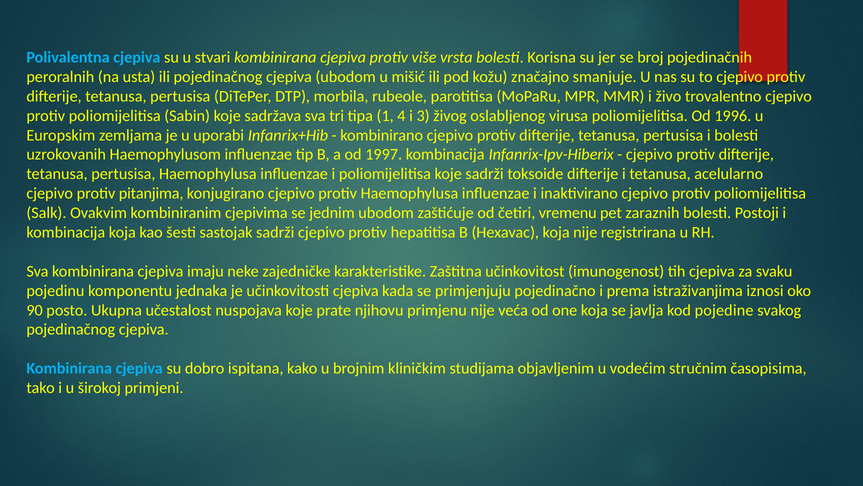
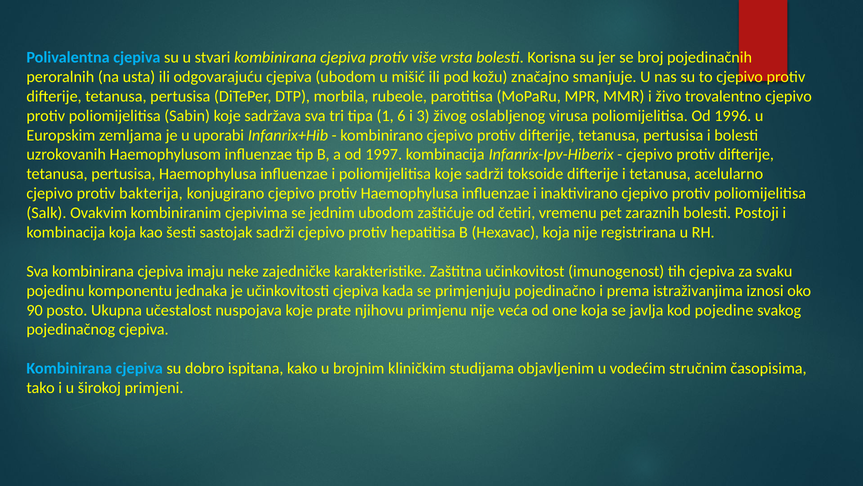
ili pojedinačnog: pojedinačnog -> odgovarajuću
4: 4 -> 6
pitanjima: pitanjima -> bakterija
